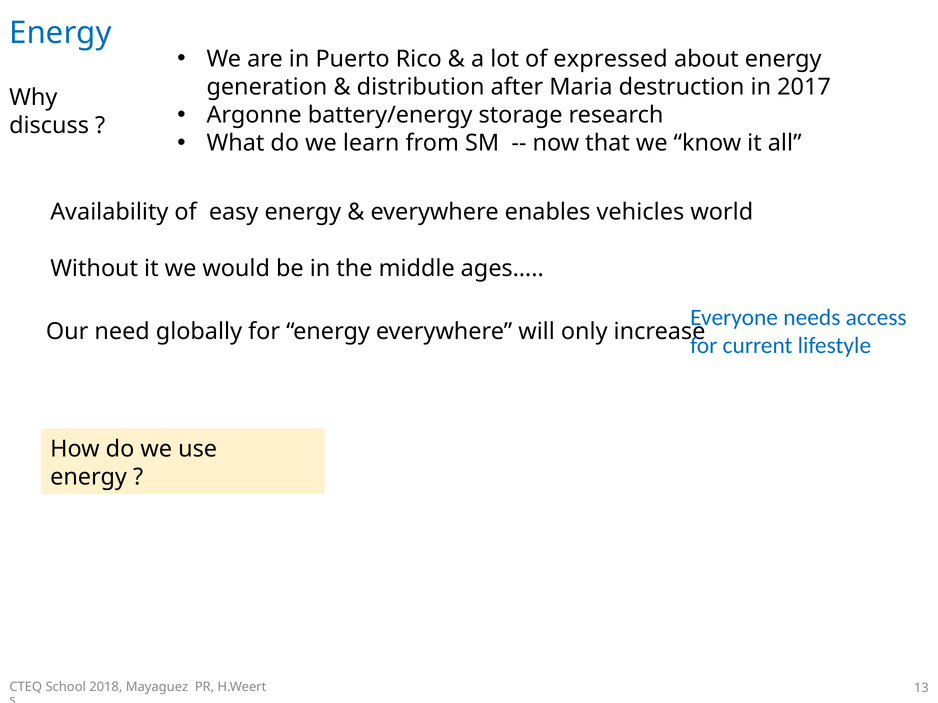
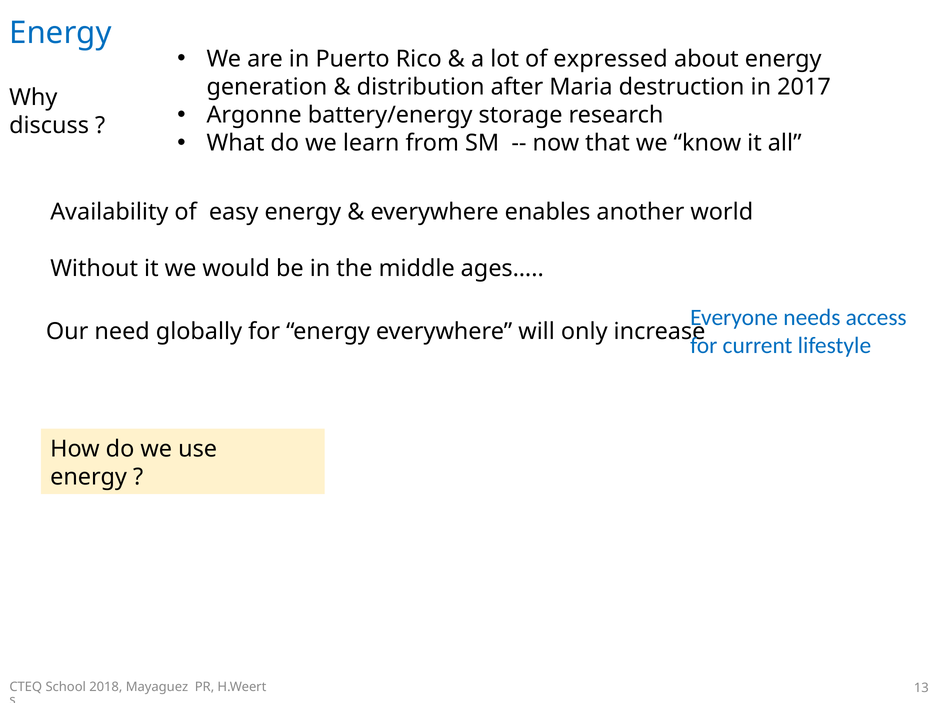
vehicles: vehicles -> another
